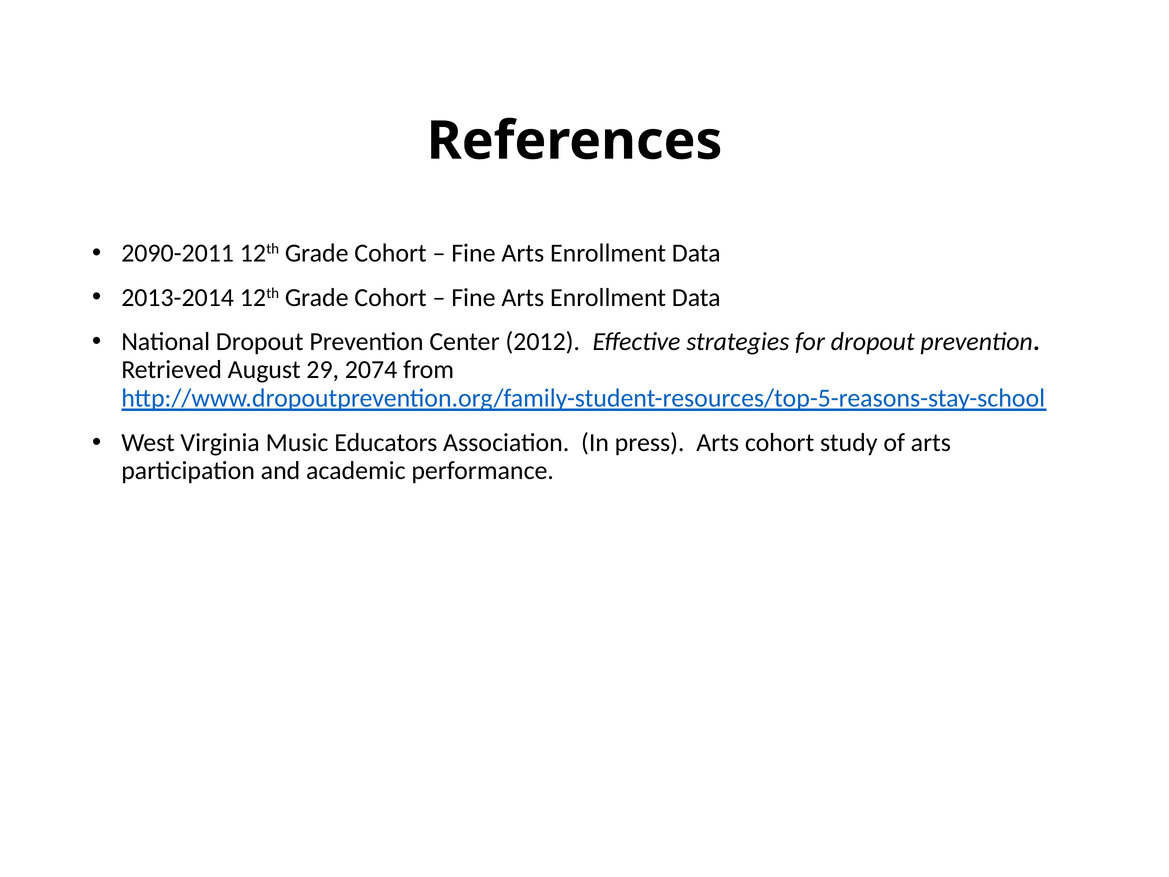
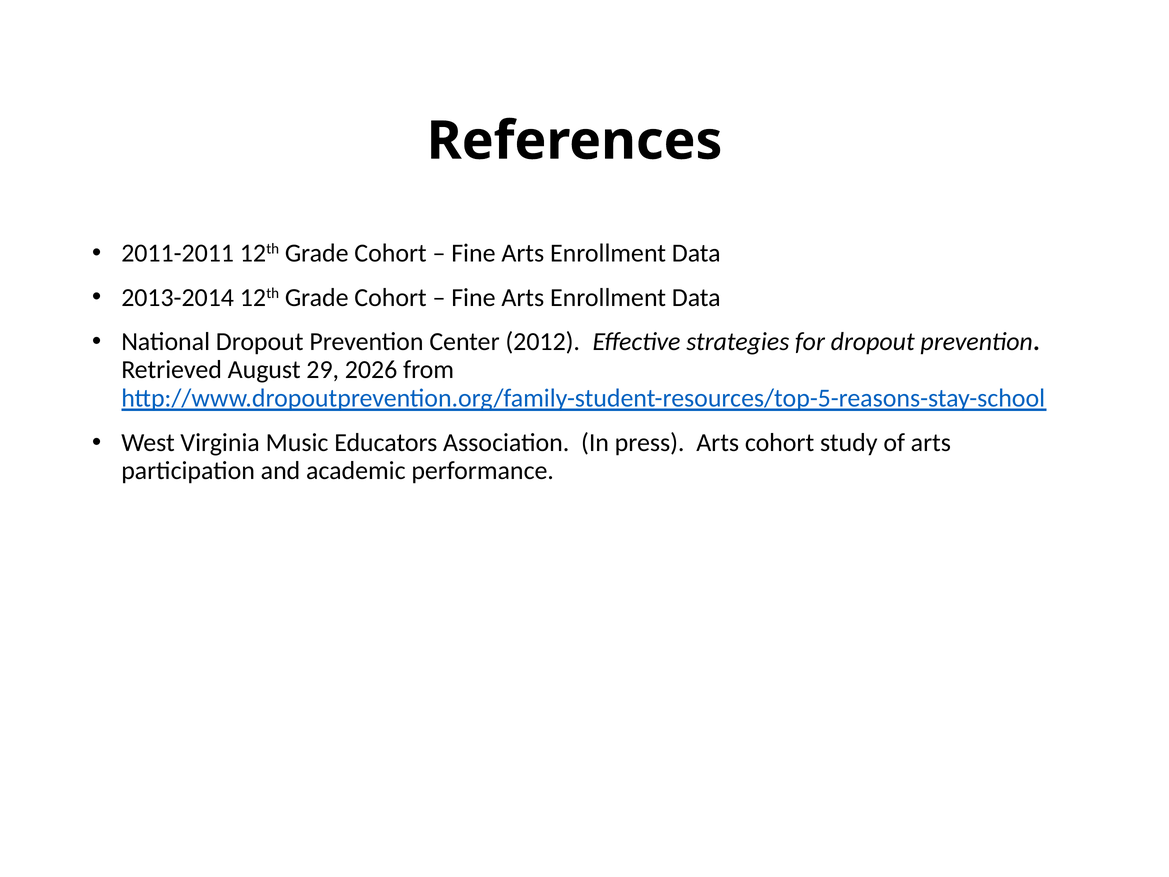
2090-2011: 2090-2011 -> 2011-2011
2074: 2074 -> 2026
